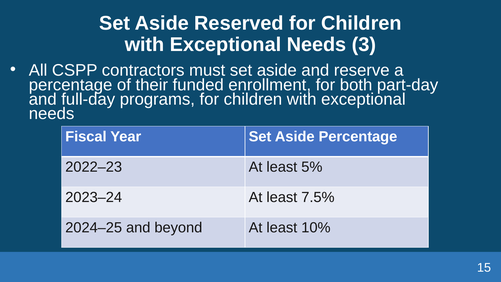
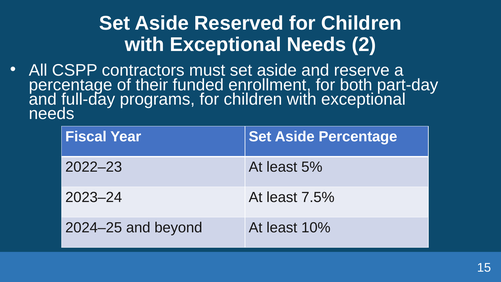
3: 3 -> 2
